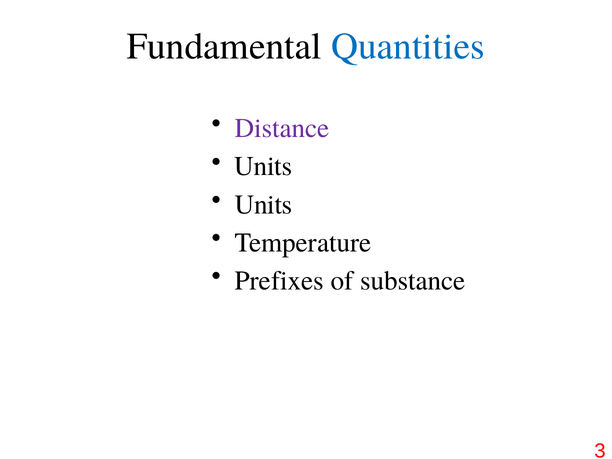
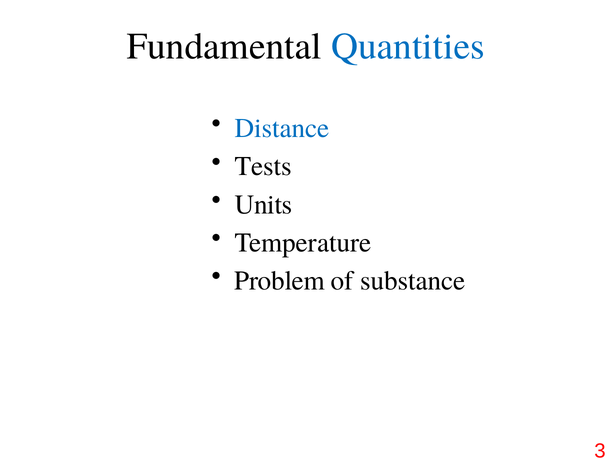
Distance colour: purple -> blue
Units at (263, 166): Units -> Tests
Prefixes: Prefixes -> Problem
